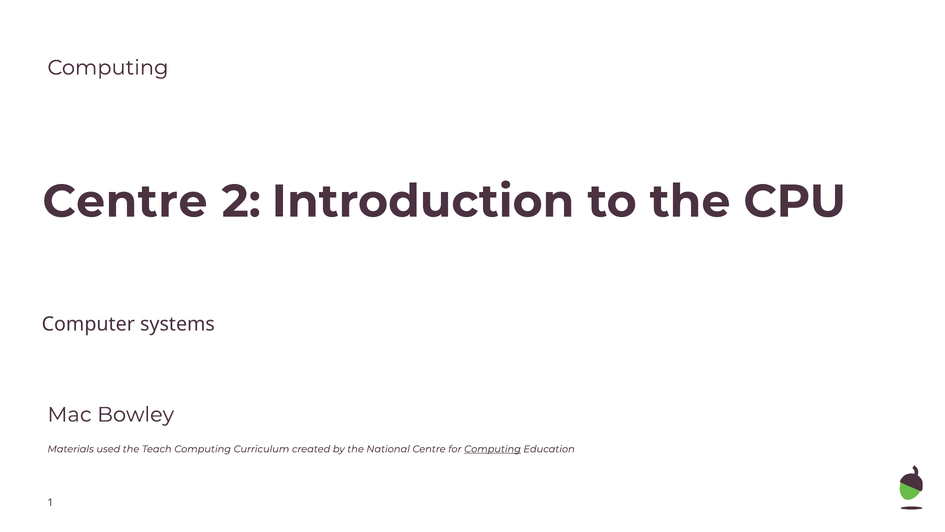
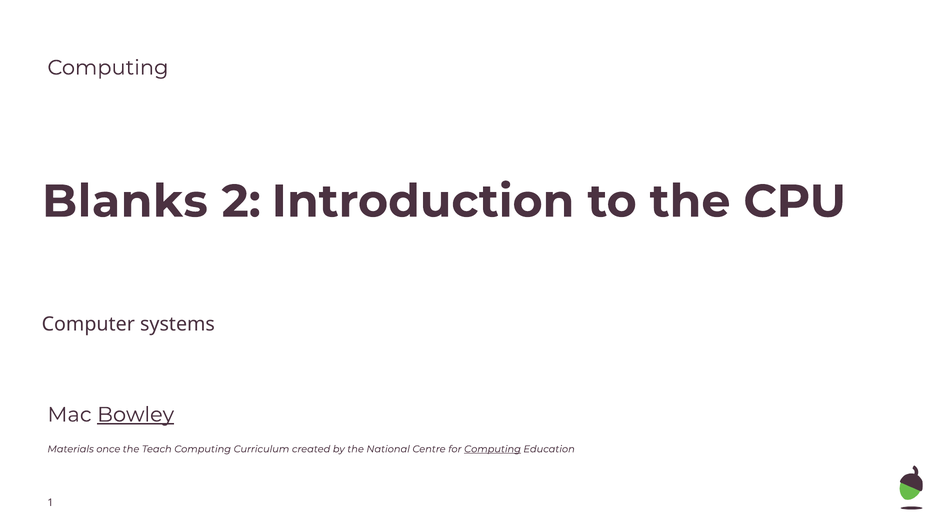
Centre at (125, 201): Centre -> Blanks
Bowley underline: none -> present
used: used -> once
